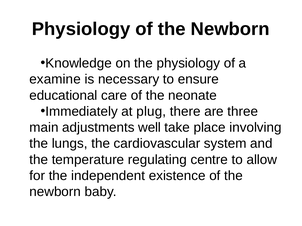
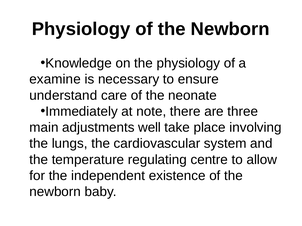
educational: educational -> understand
plug: plug -> note
